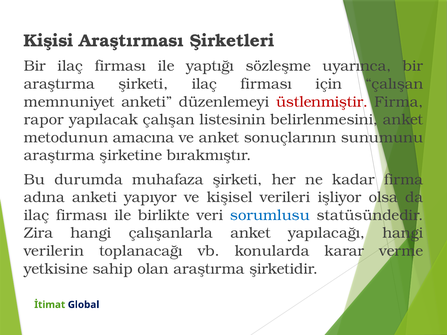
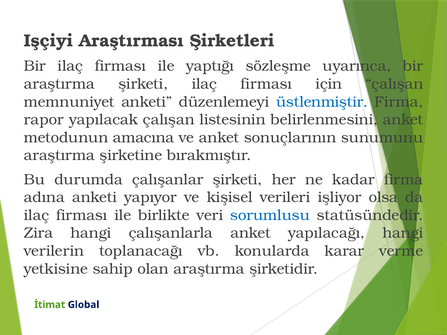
Kişisi: Kişisi -> Işçiyi
üstlenmiştir colour: red -> blue
muhafaza: muhafaza -> çalışanlar
